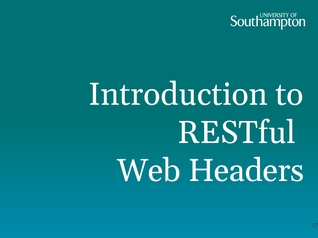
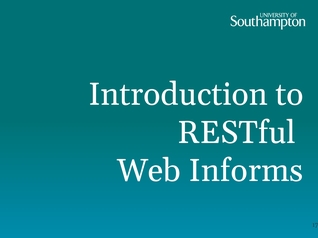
Headers: Headers -> Informs
